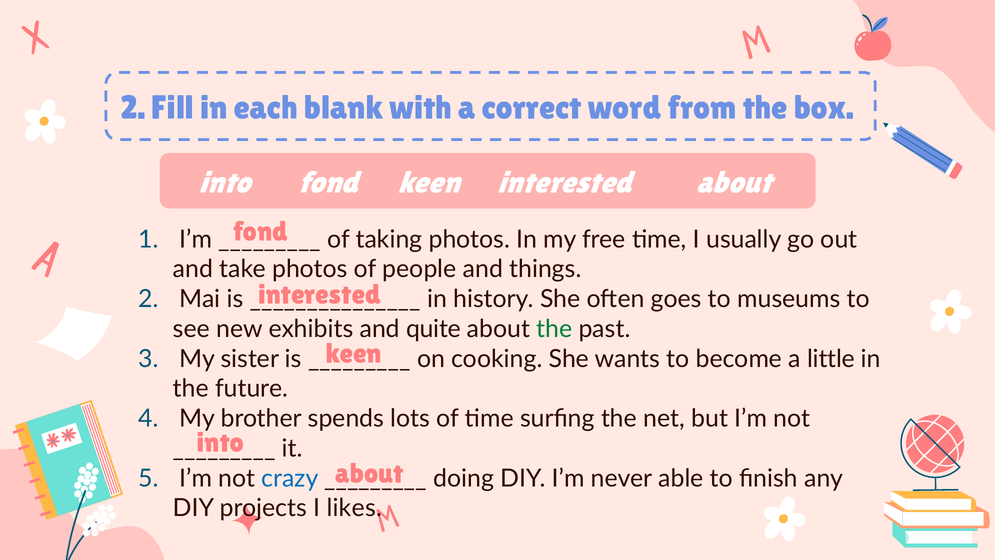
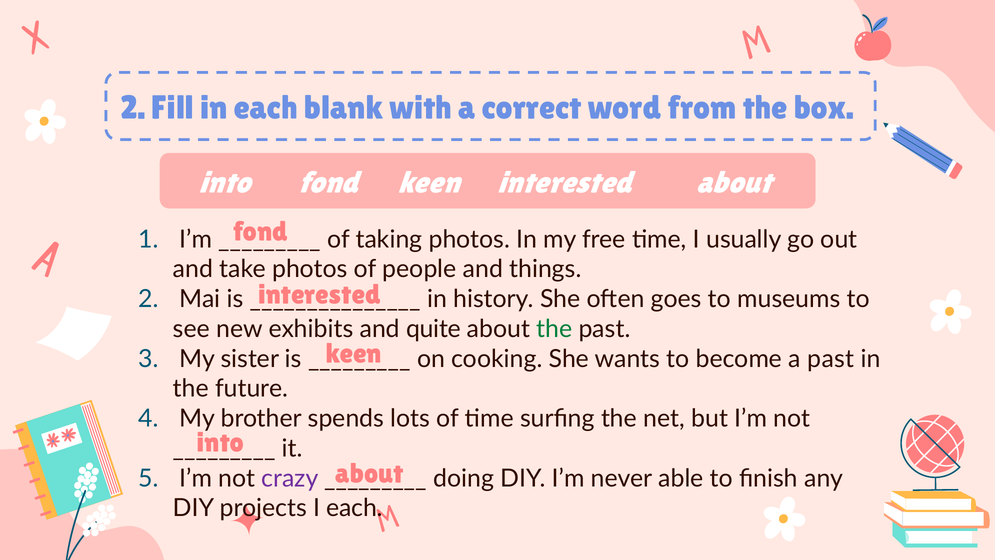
a little: little -> past
crazy colour: blue -> purple
I likes: likes -> each
